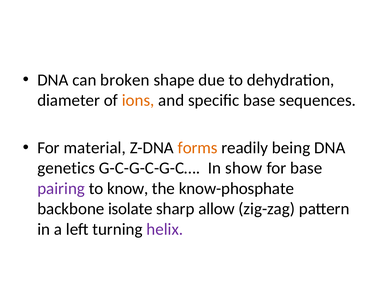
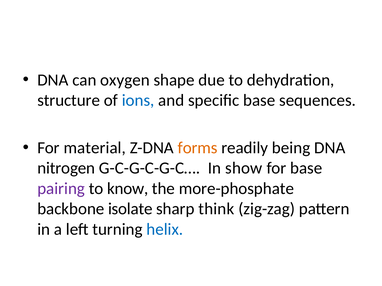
broken: broken -> oxygen
diameter: diameter -> structure
ions colour: orange -> blue
genetics: genetics -> nitrogen
know-phosphate: know-phosphate -> more-phosphate
allow: allow -> think
helix colour: purple -> blue
